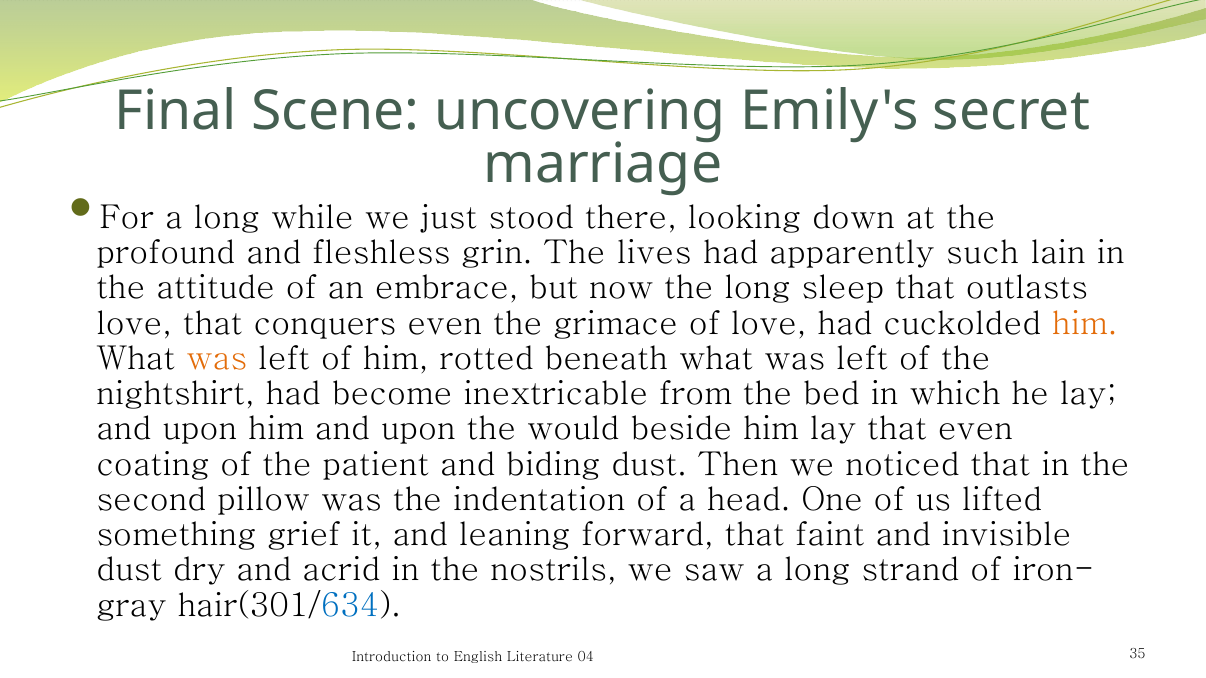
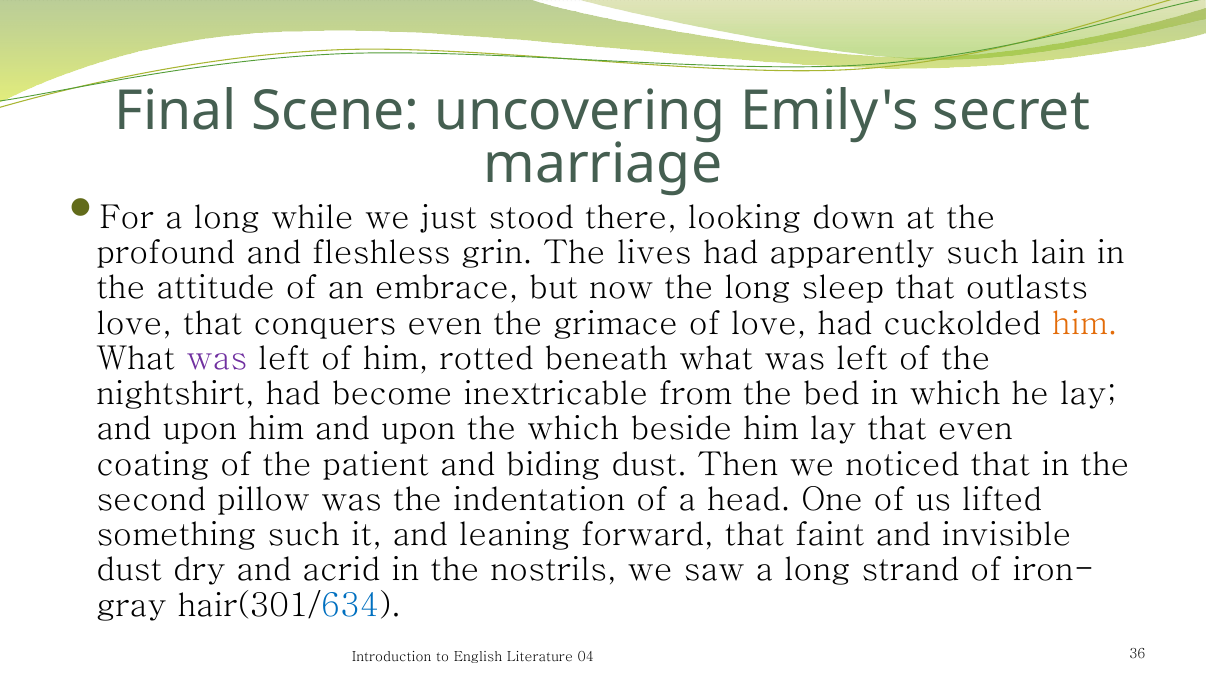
was at (217, 359) colour: orange -> purple
the would: would -> which
something grief: grief -> such
35: 35 -> 36
